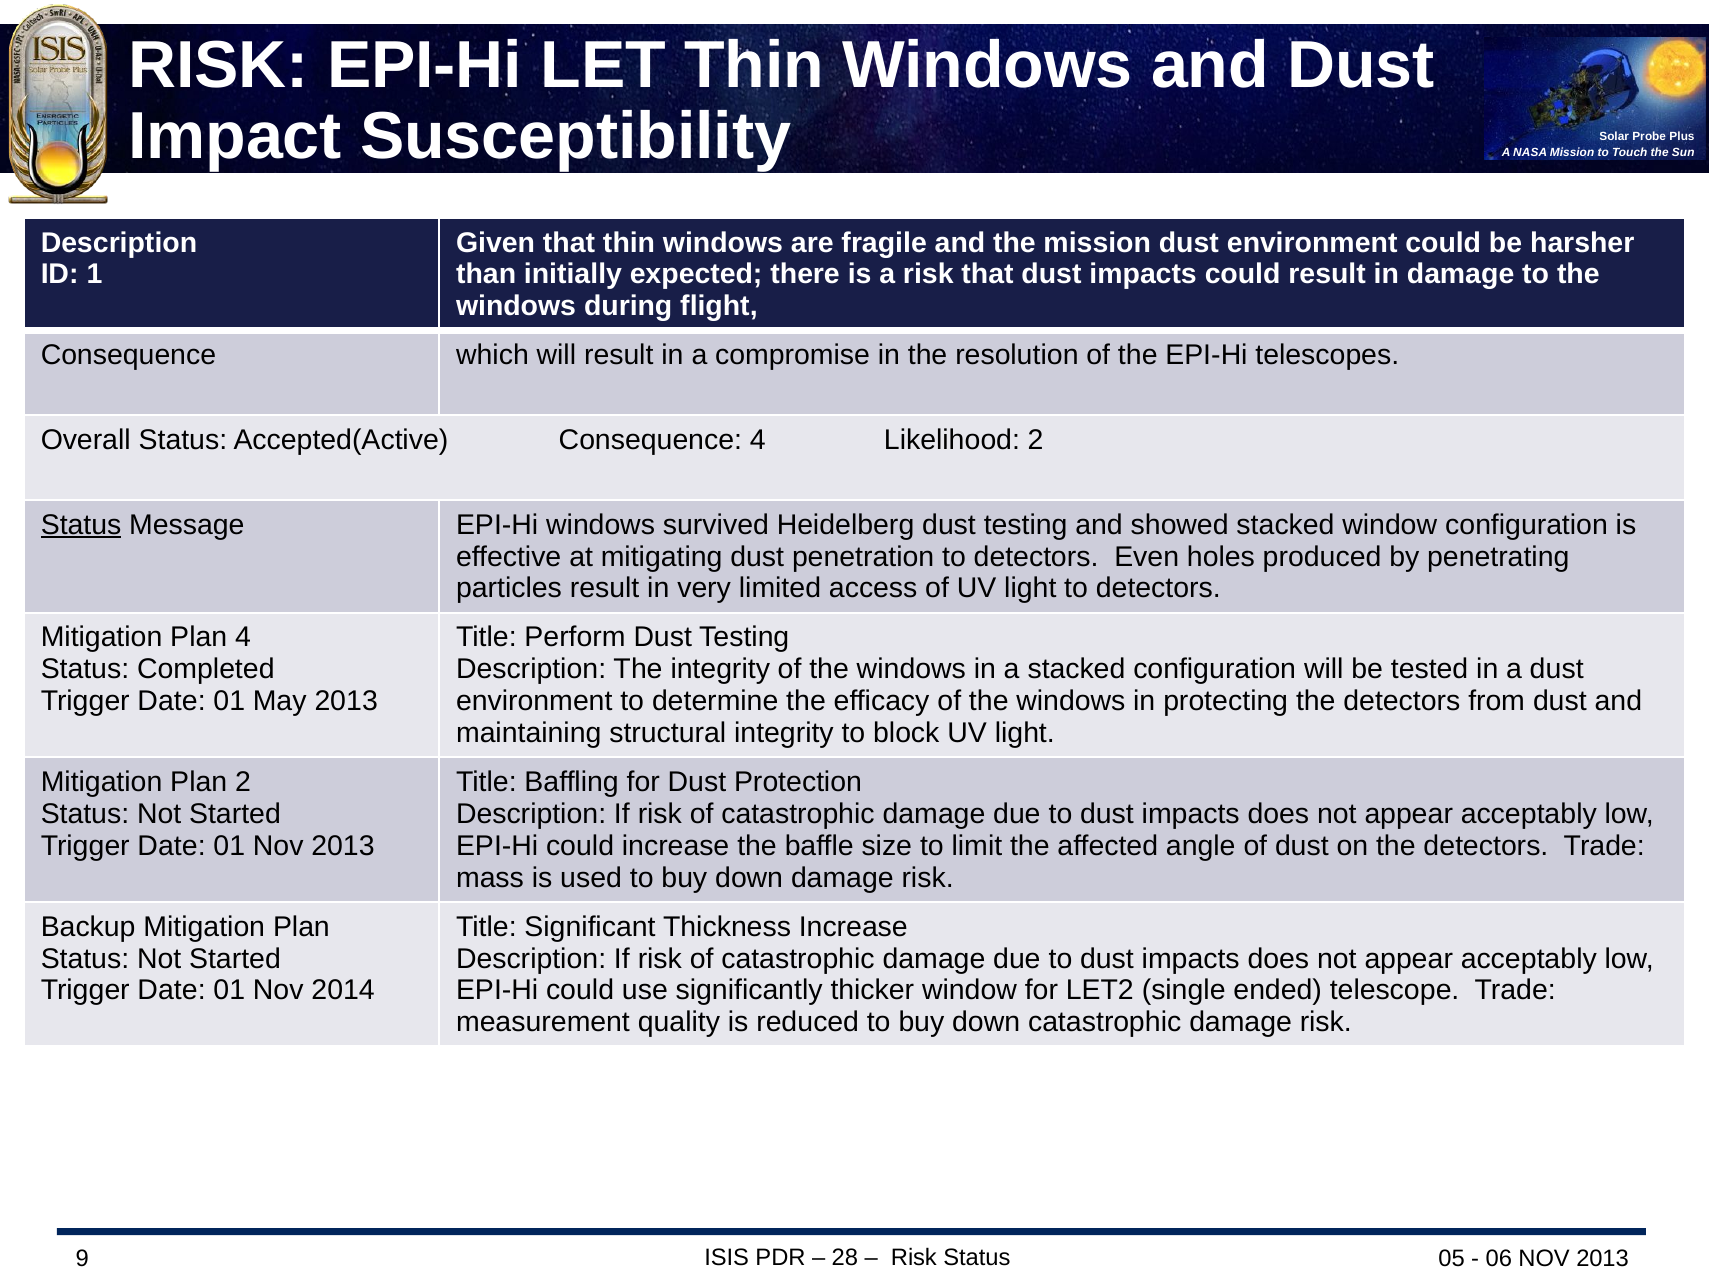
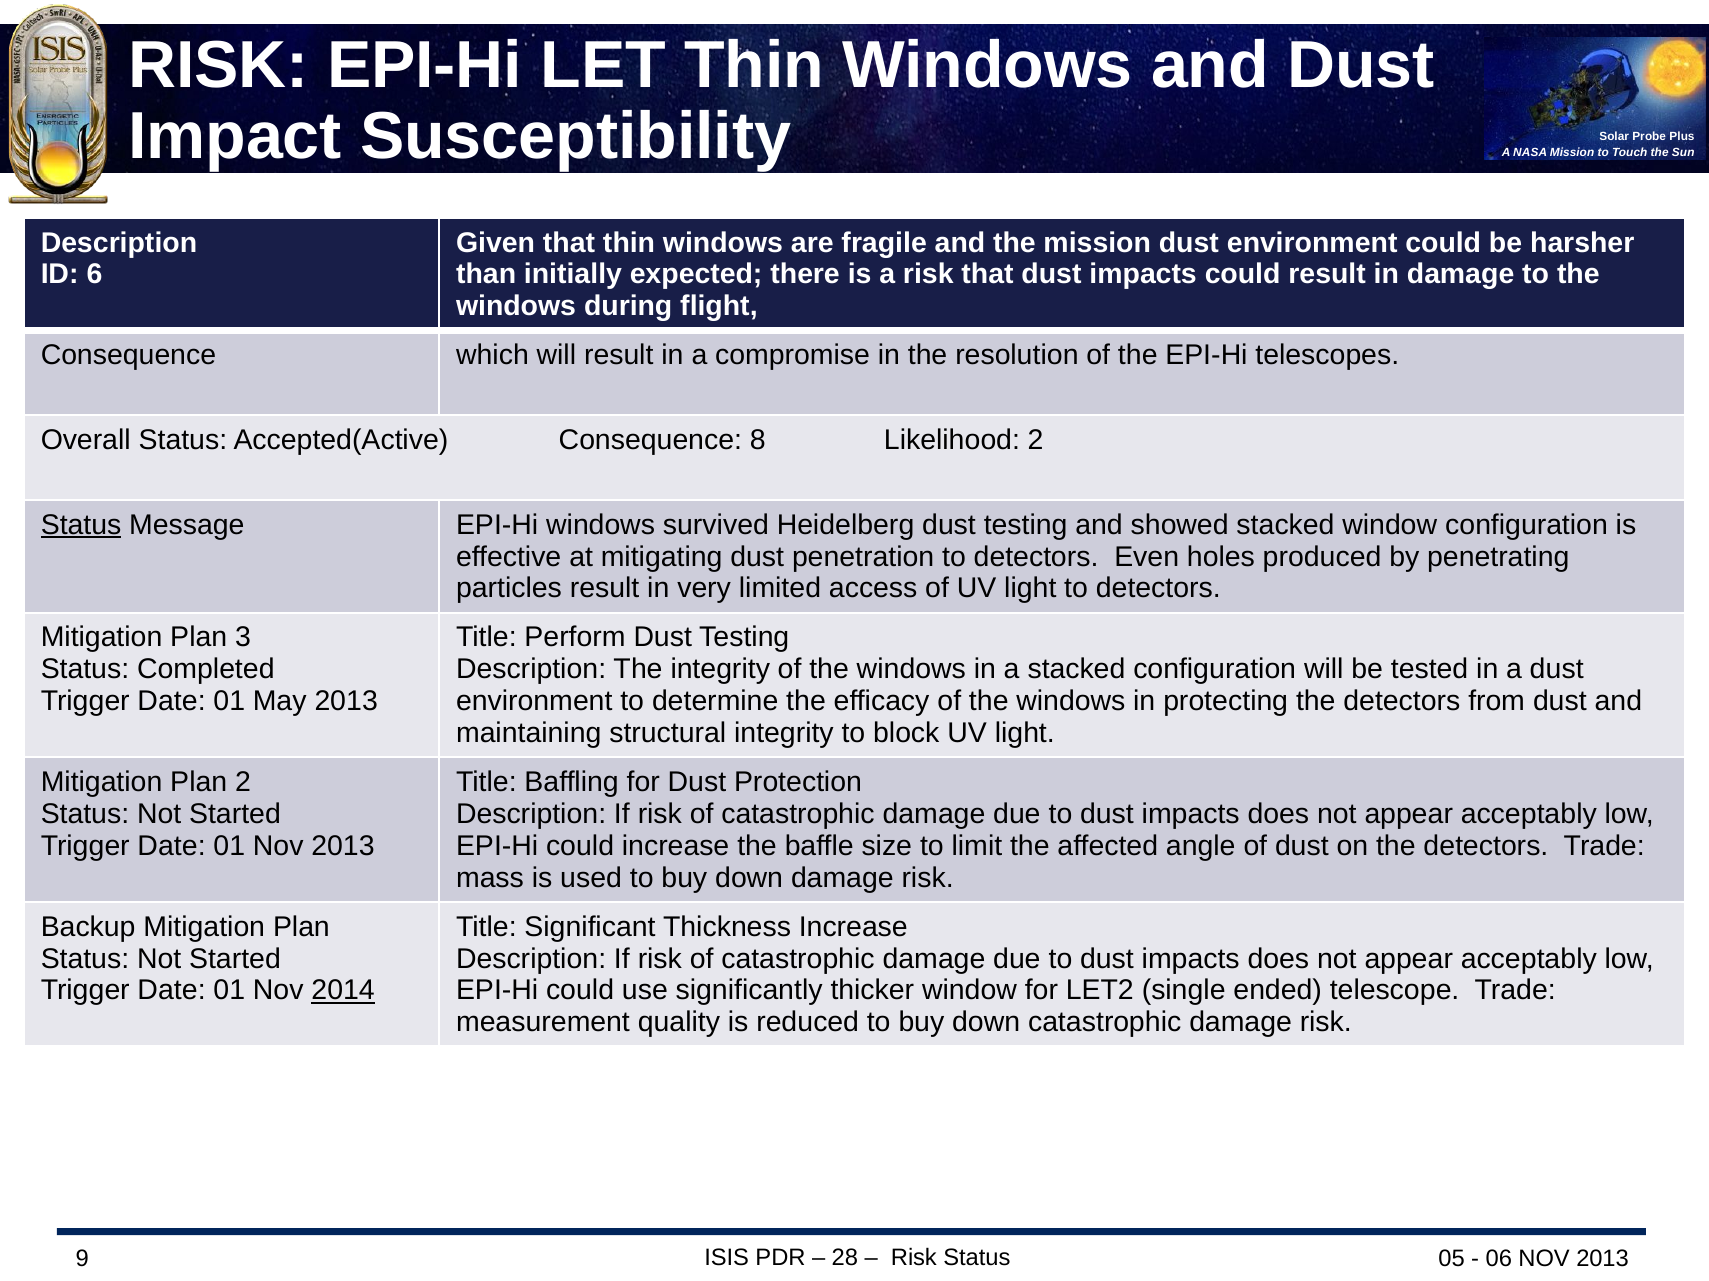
1: 1 -> 6
Consequence 4: 4 -> 8
Plan 4: 4 -> 3
2014 underline: none -> present
